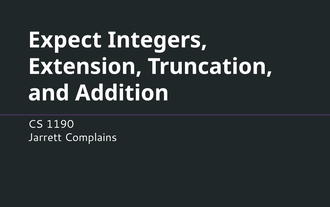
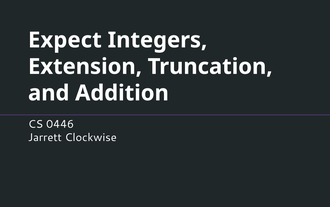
1190: 1190 -> 0446
Complains: Complains -> Clockwise
